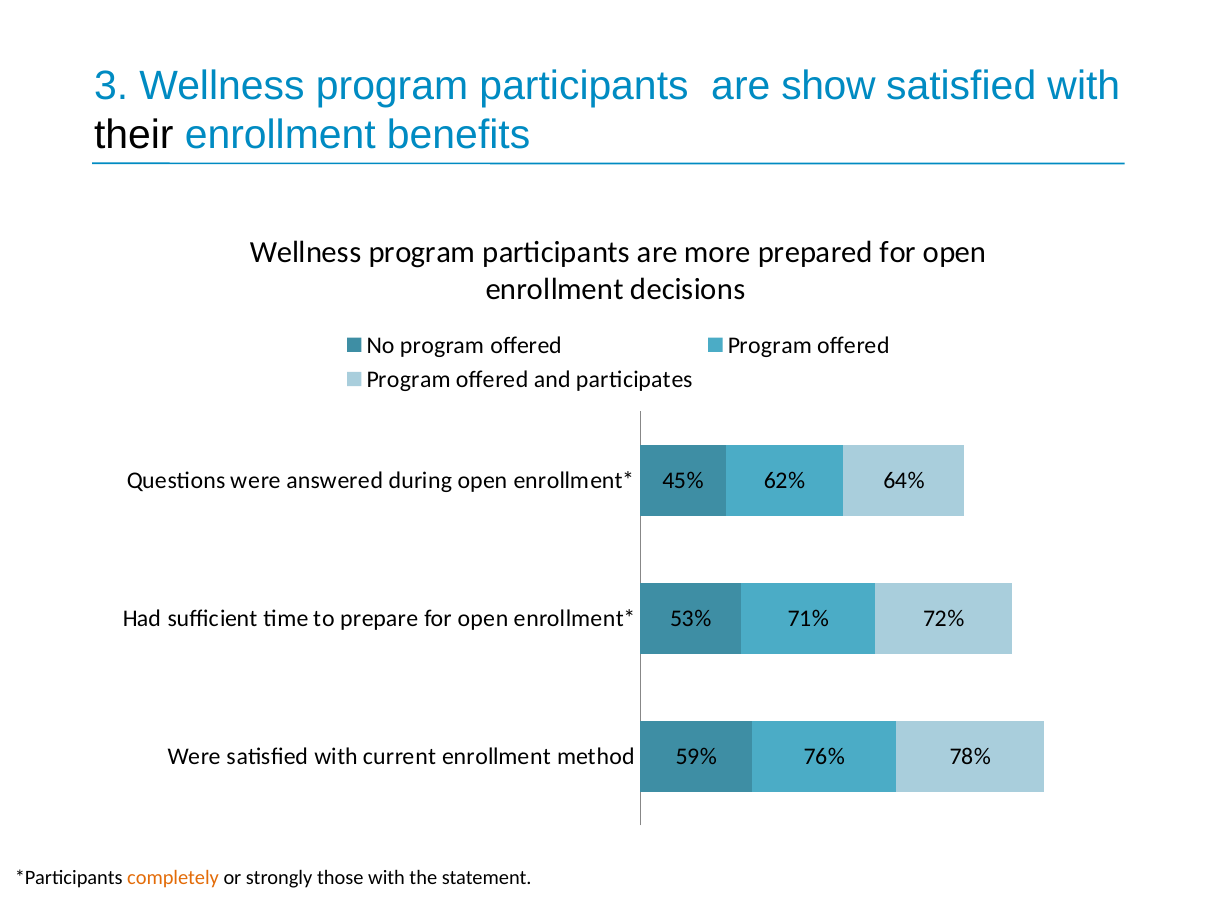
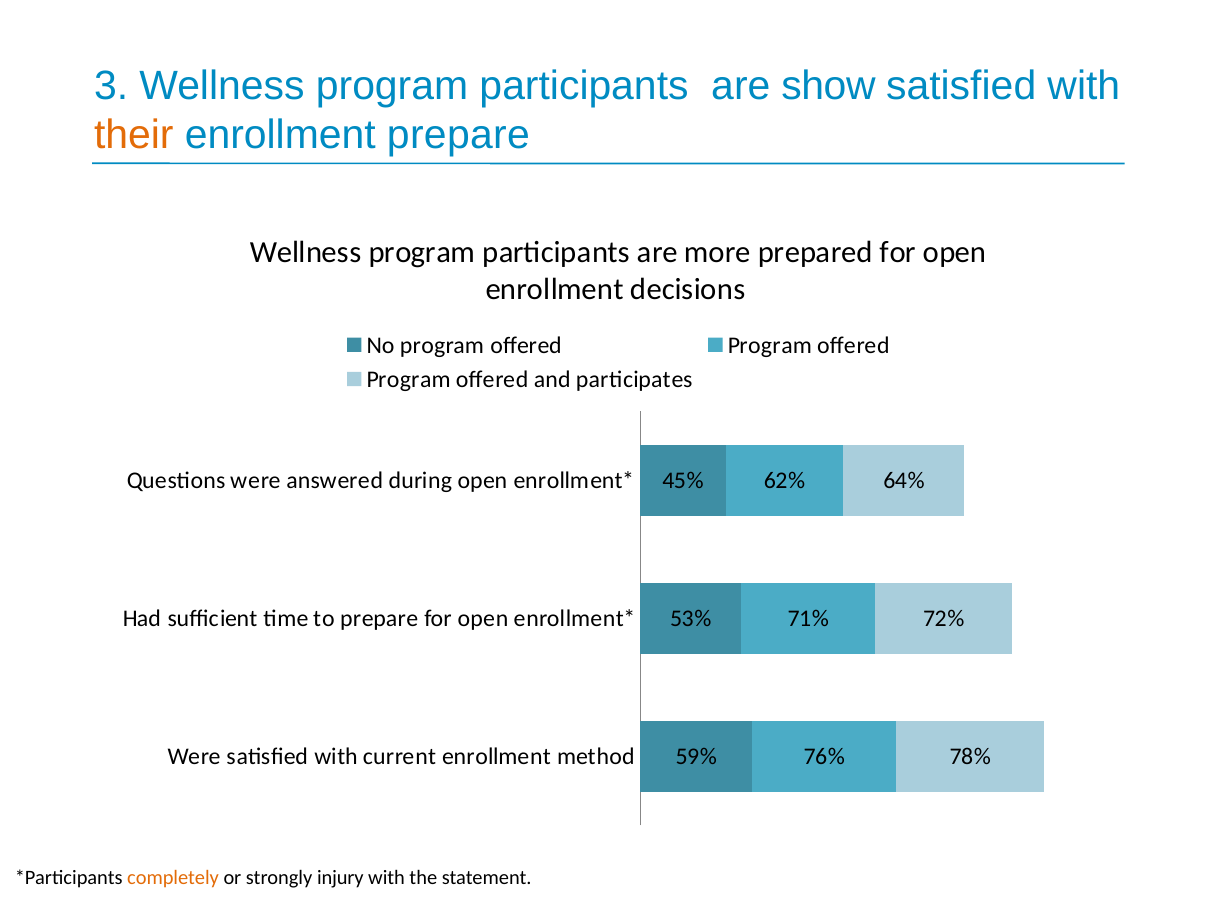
their colour: black -> orange
enrollment benefits: benefits -> prepare
those: those -> injury
